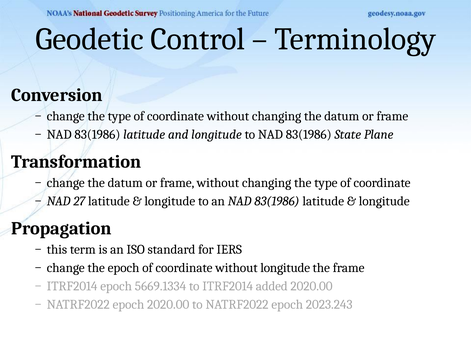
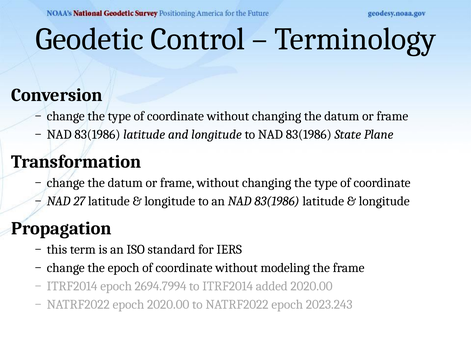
without longitude: longitude -> modeling
5669.1334: 5669.1334 -> 2694.7994
